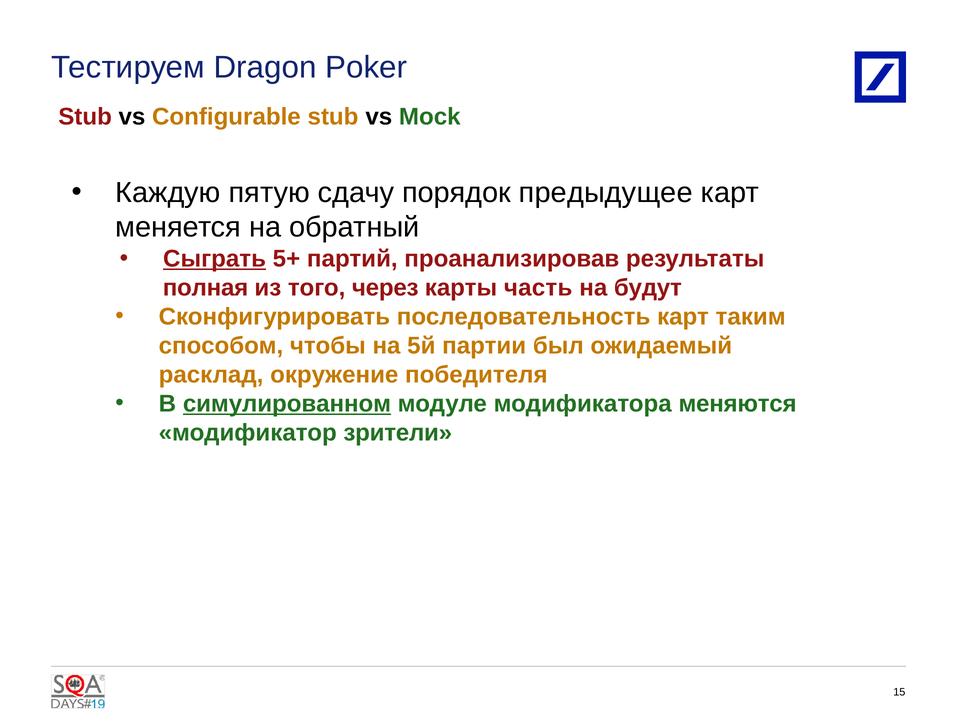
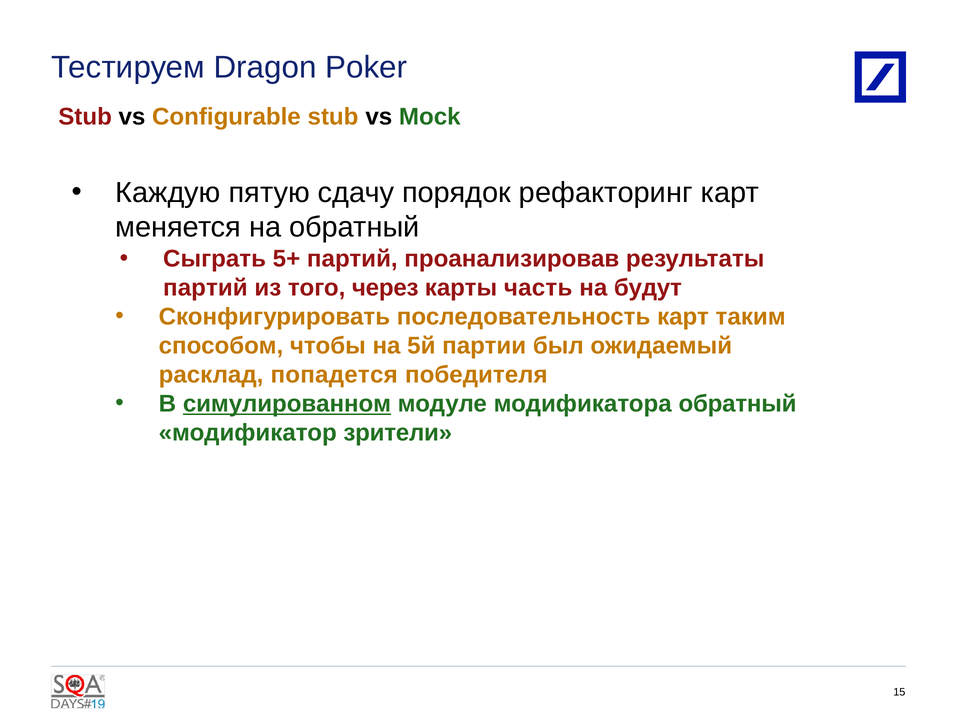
предыдущее: предыдущее -> рефакторинг
Сыграть underline: present -> none
полная at (206, 288): полная -> партий
окружение: окружение -> попадется
модификатора меняются: меняются -> обратный
